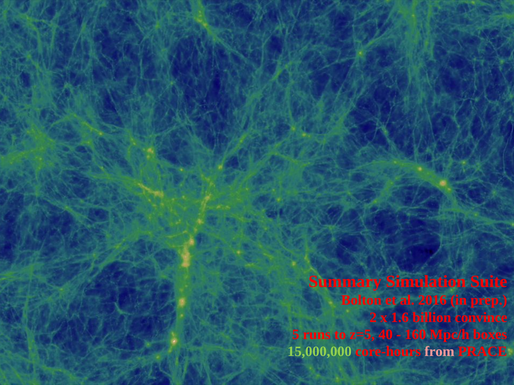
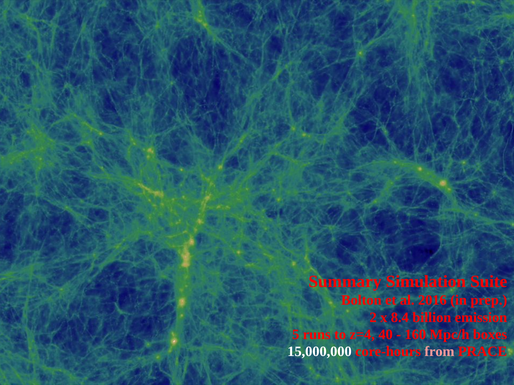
1.6: 1.6 -> 8.4
convince: convince -> emission
z=5: z=5 -> z=4
15,000,000 colour: light green -> white
